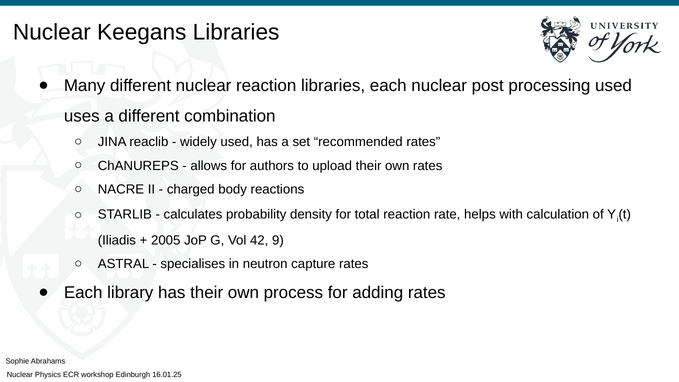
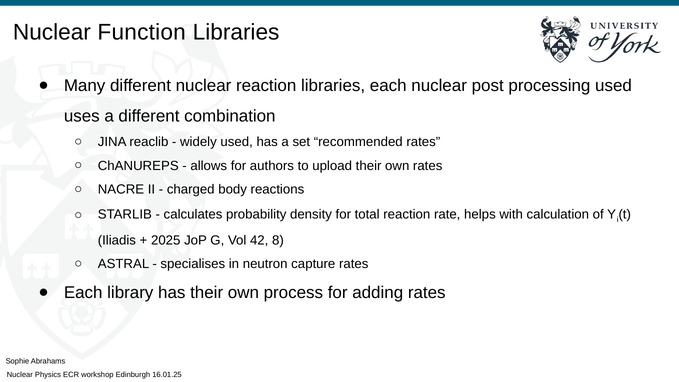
Keegans: Keegans -> Function
2005: 2005 -> 2025
9: 9 -> 8
